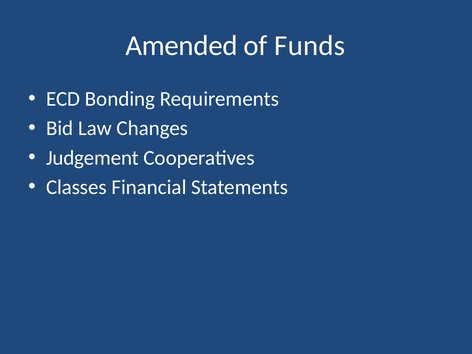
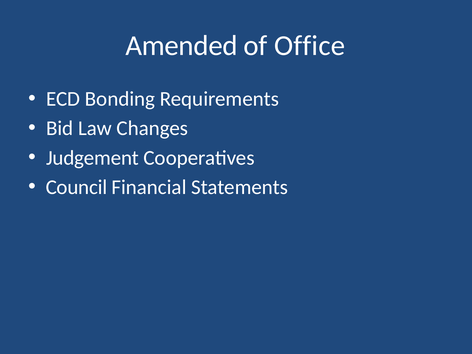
Funds: Funds -> Office
Classes: Classes -> Council
